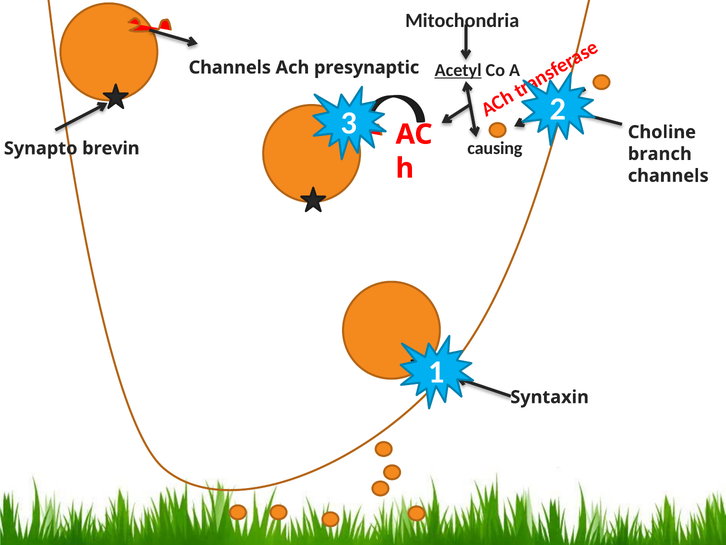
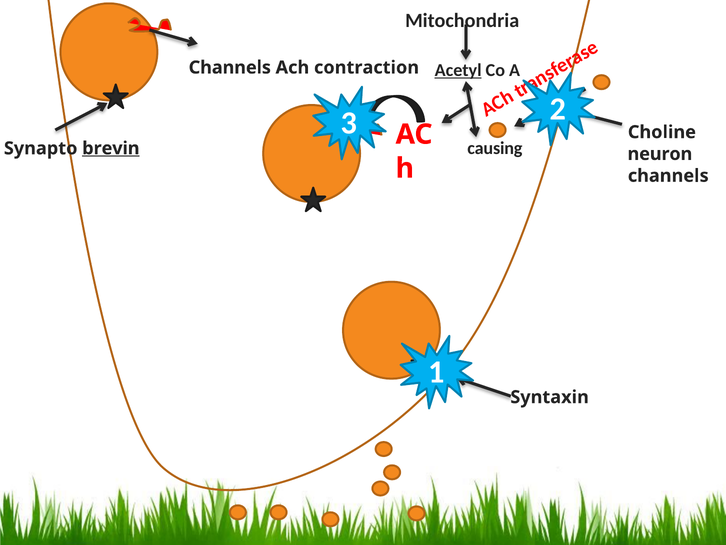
presynaptic: presynaptic -> contraction
brevin underline: none -> present
branch: branch -> neuron
